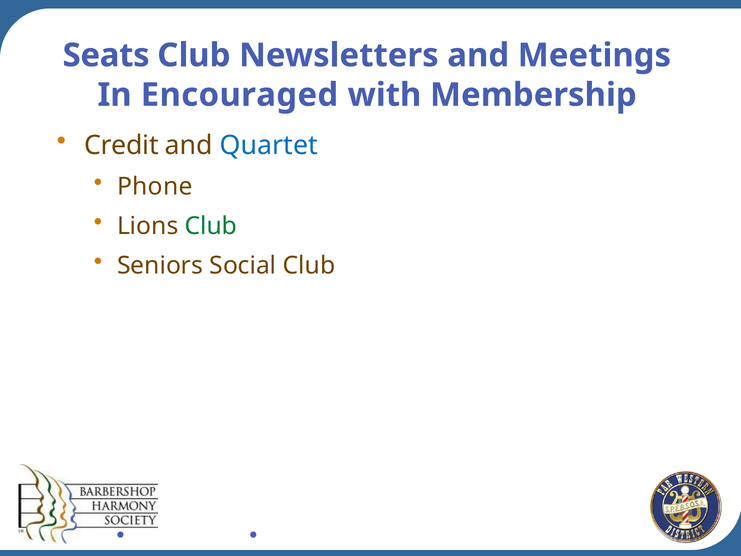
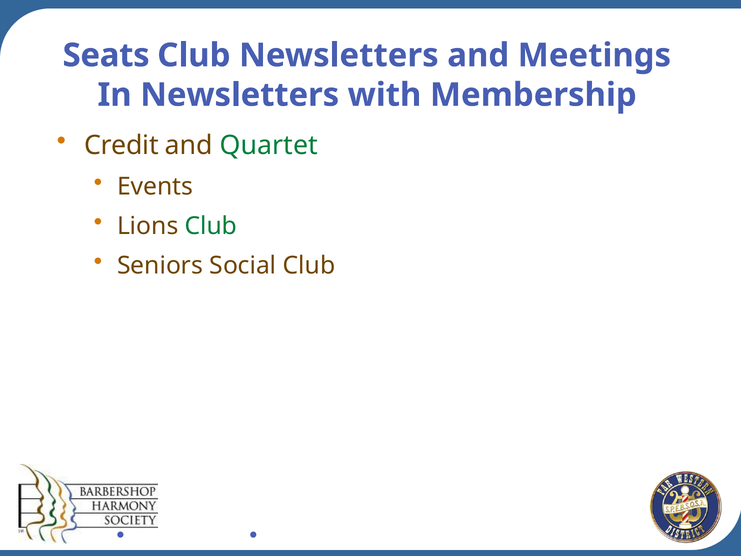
In Encouraged: Encouraged -> Newsletters
Quartet colour: blue -> green
Phone: Phone -> Events
